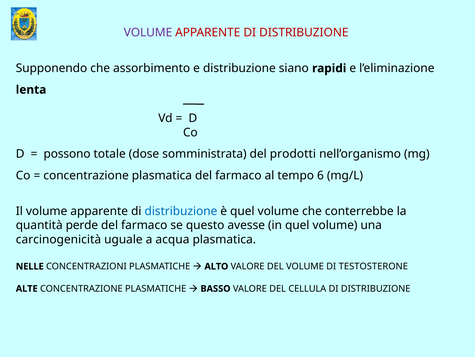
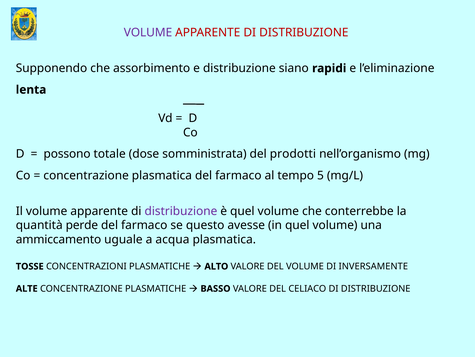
6: 6 -> 5
distribuzione at (181, 211) colour: blue -> purple
carcinogenicità: carcinogenicità -> ammiccamento
NELLE: NELLE -> TOSSE
TESTOSTERONE: TESTOSTERONE -> INVERSAMENTE
CELLULA: CELLULA -> CELIACO
